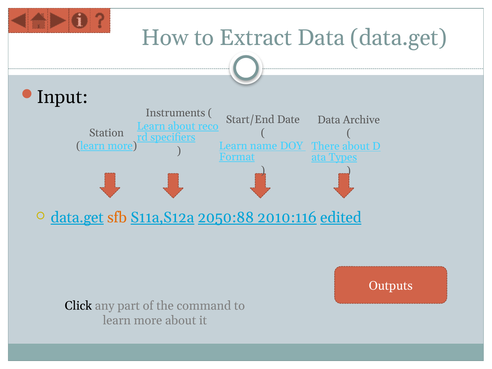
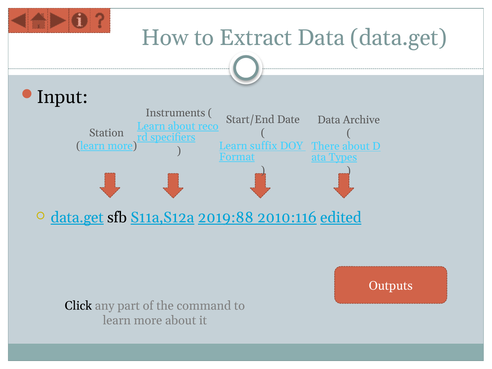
name: name -> suffix
sfb colour: orange -> black
2050:88: 2050:88 -> 2019:88
